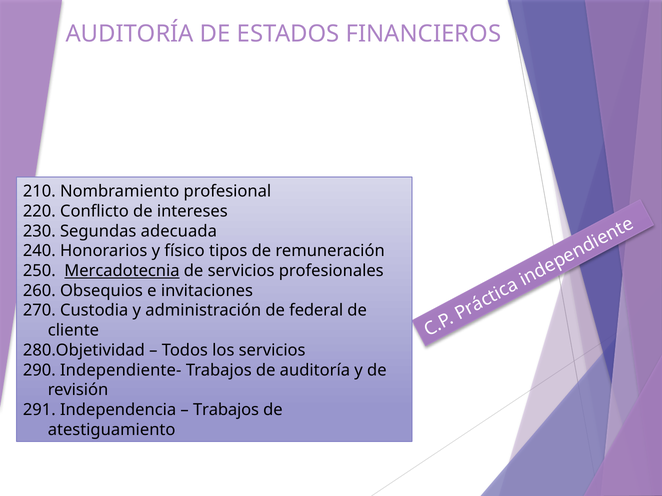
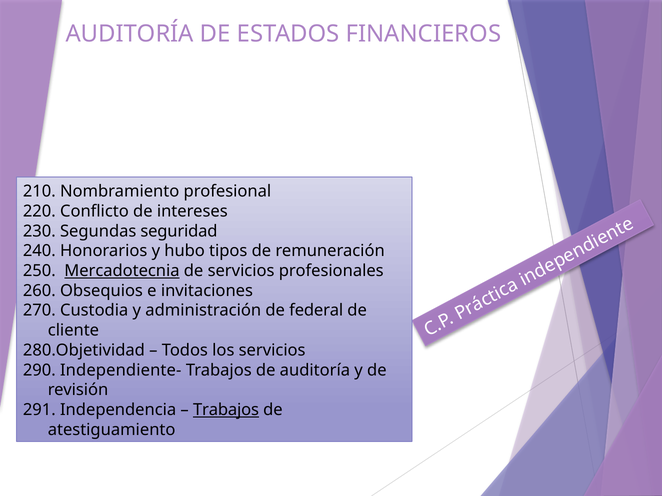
adecuada: adecuada -> seguridad
físico: físico -> hubo
Trabajos at (226, 410) underline: none -> present
